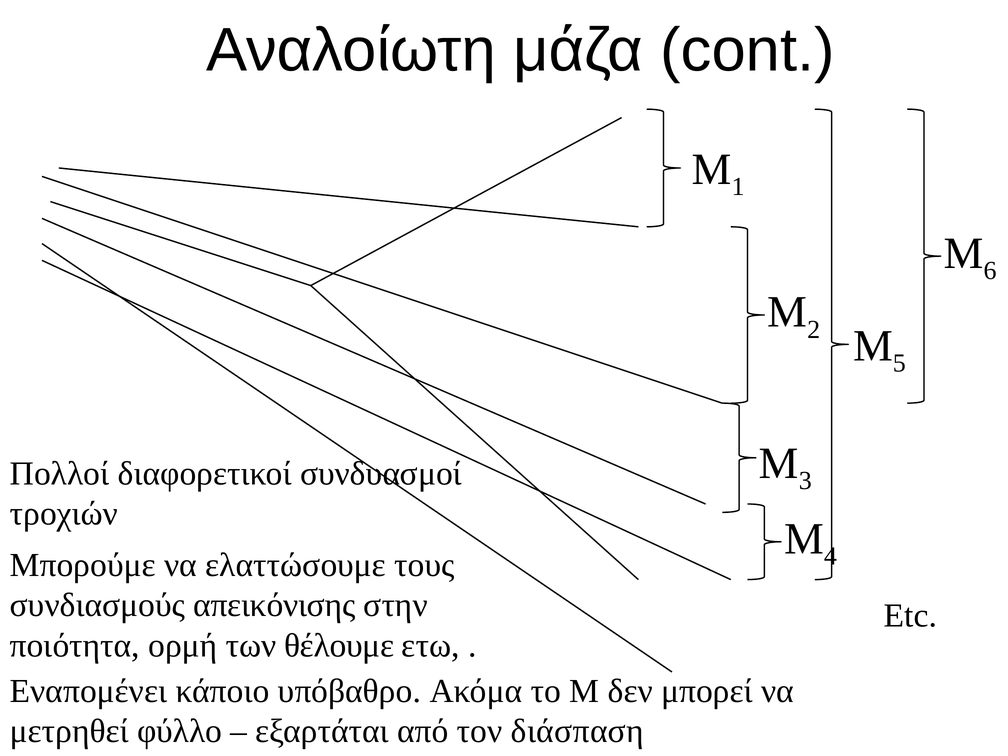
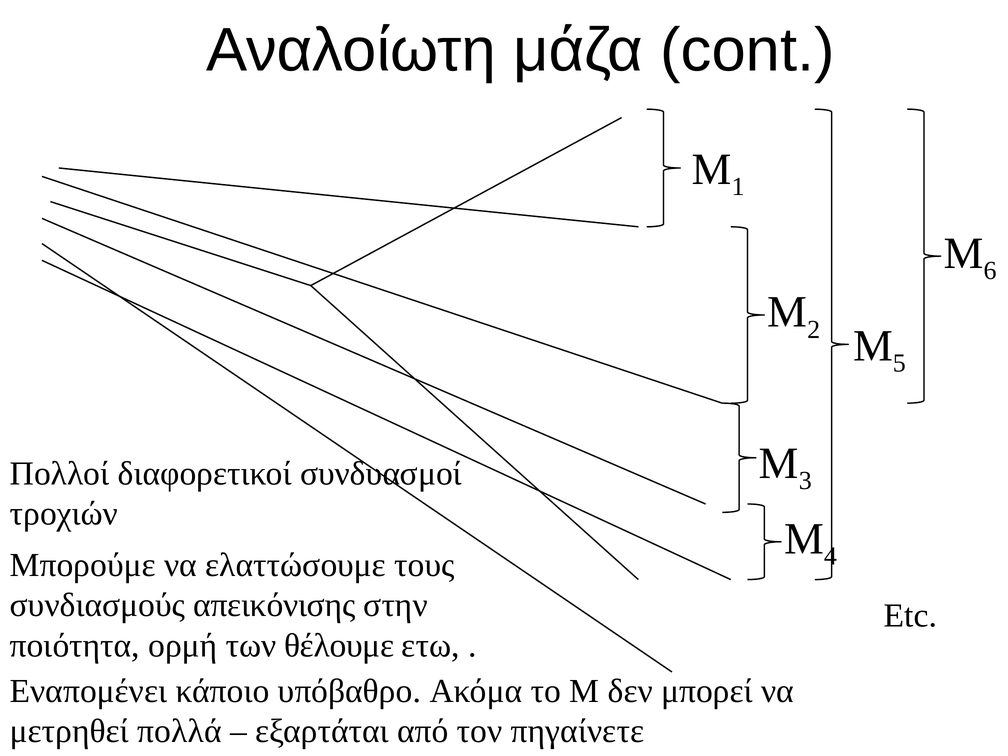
φύλλο: φύλλο -> πολλά
διάσπαση: διάσπαση -> πηγαίνετε
